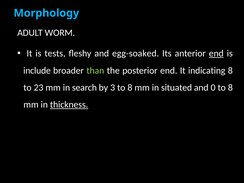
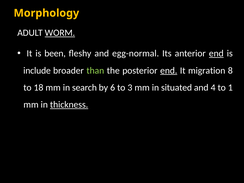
Morphology colour: light blue -> yellow
WORM underline: none -> present
tests: tests -> been
egg-soaked: egg-soaked -> egg-normal
end at (169, 70) underline: none -> present
indicating: indicating -> migration
23: 23 -> 18
3: 3 -> 6
8 at (130, 88): 8 -> 3
0: 0 -> 4
8 at (230, 88): 8 -> 1
